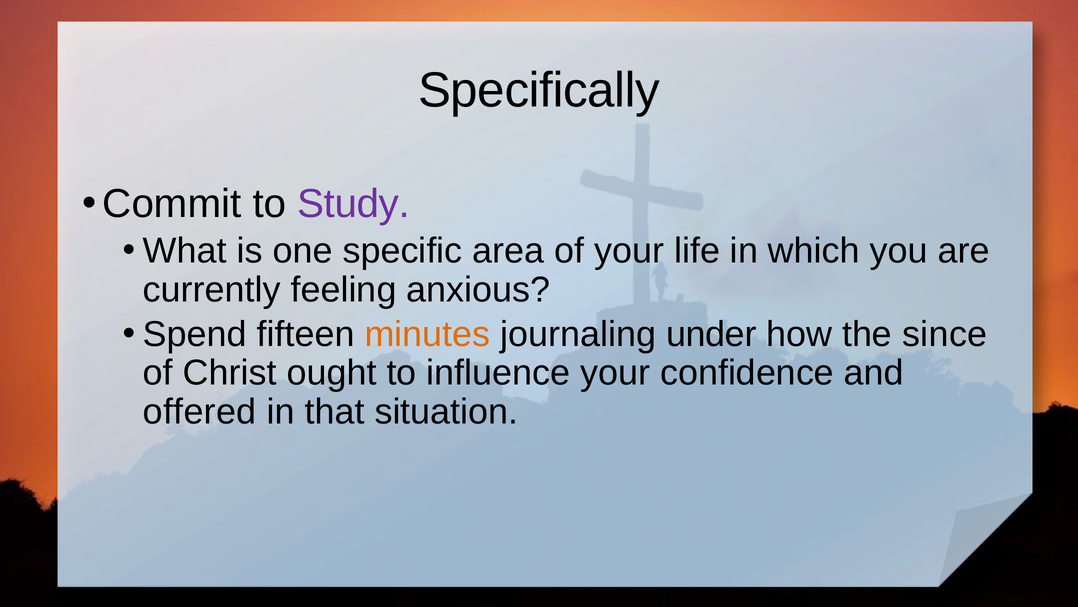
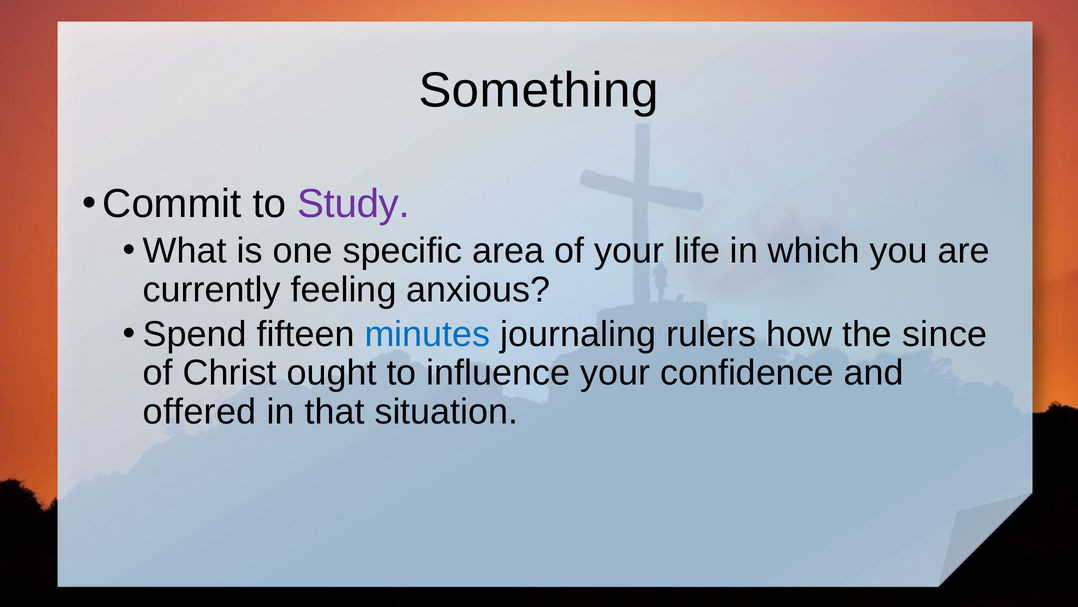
Specifically: Specifically -> Something
minutes colour: orange -> blue
under: under -> rulers
